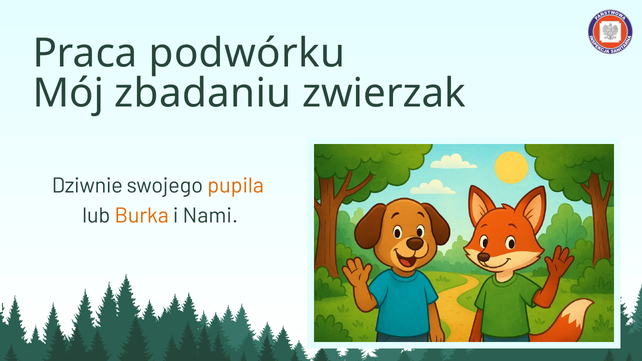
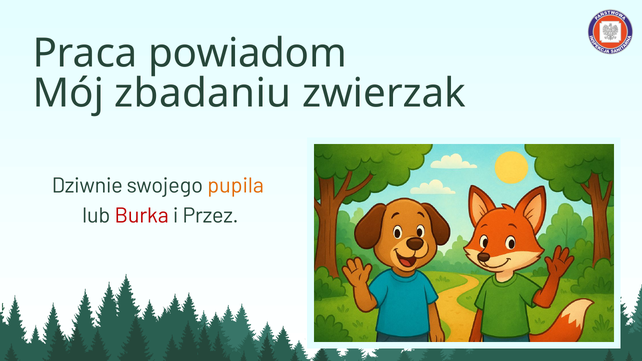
podwórku: podwórku -> powiadom
Burka colour: orange -> red
Nami: Nami -> Przez
